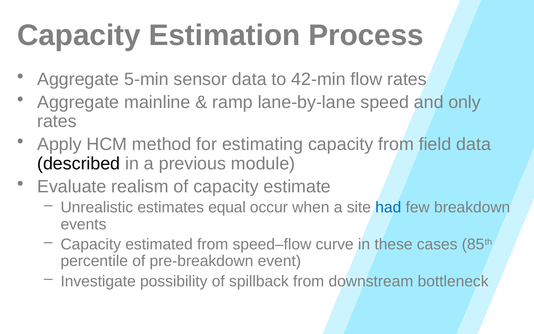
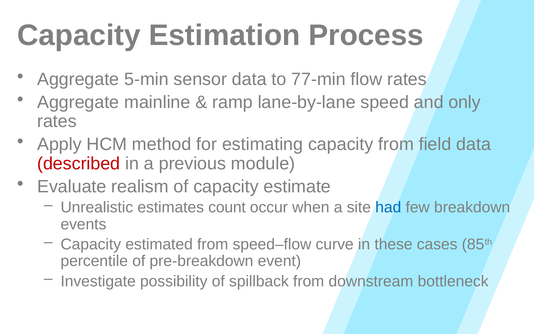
42-min: 42-min -> 77-min
described colour: black -> red
equal: equal -> count
